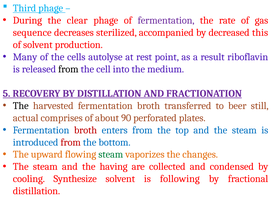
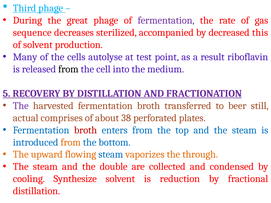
clear: clear -> great
rest: rest -> test
The at (21, 106) colour: black -> purple
90: 90 -> 38
from at (71, 142) colour: red -> orange
steam at (111, 155) colour: green -> blue
changes: changes -> through
having: having -> double
following: following -> reduction
